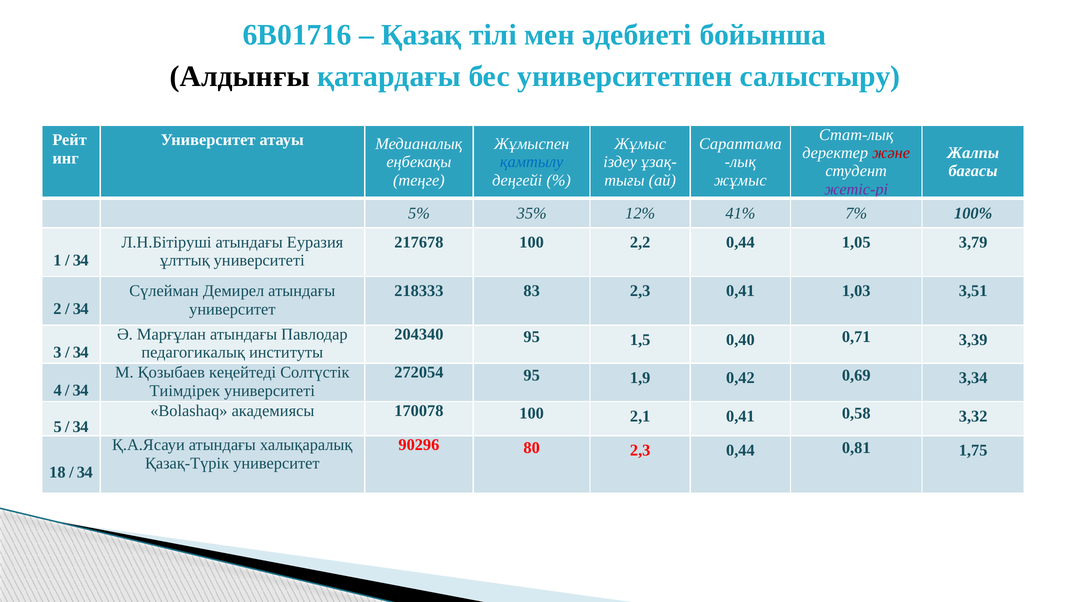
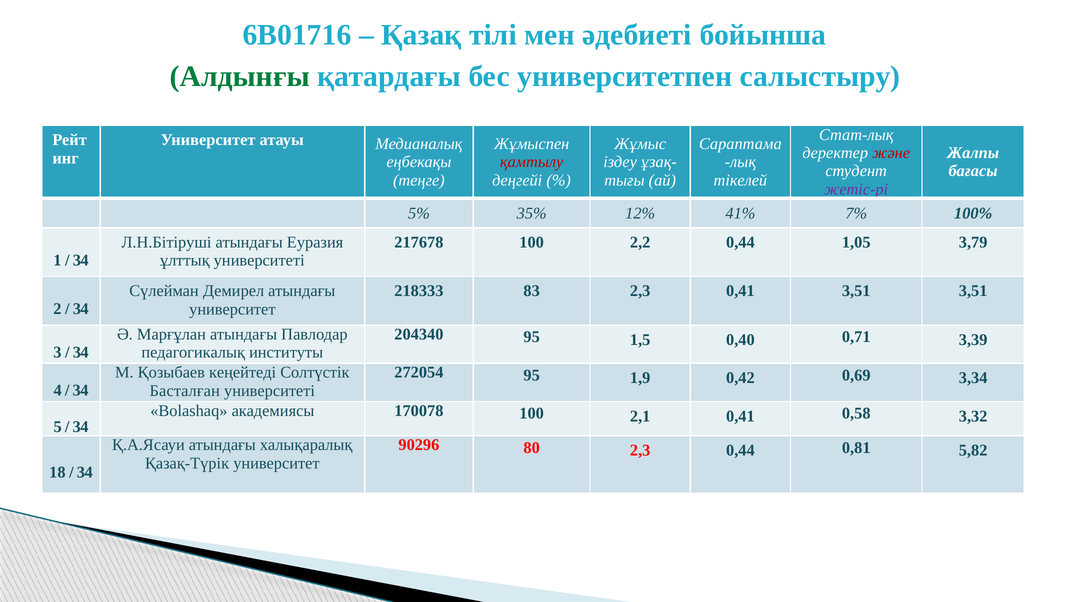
Алдынғы colour: black -> green
қамтылу colour: blue -> red
жұмыс at (740, 180): жұмыс -> тікелей
0,41 1,03: 1,03 -> 3,51
Тиімдірек: Тиімдірек -> Басталған
1,75: 1,75 -> 5,82
